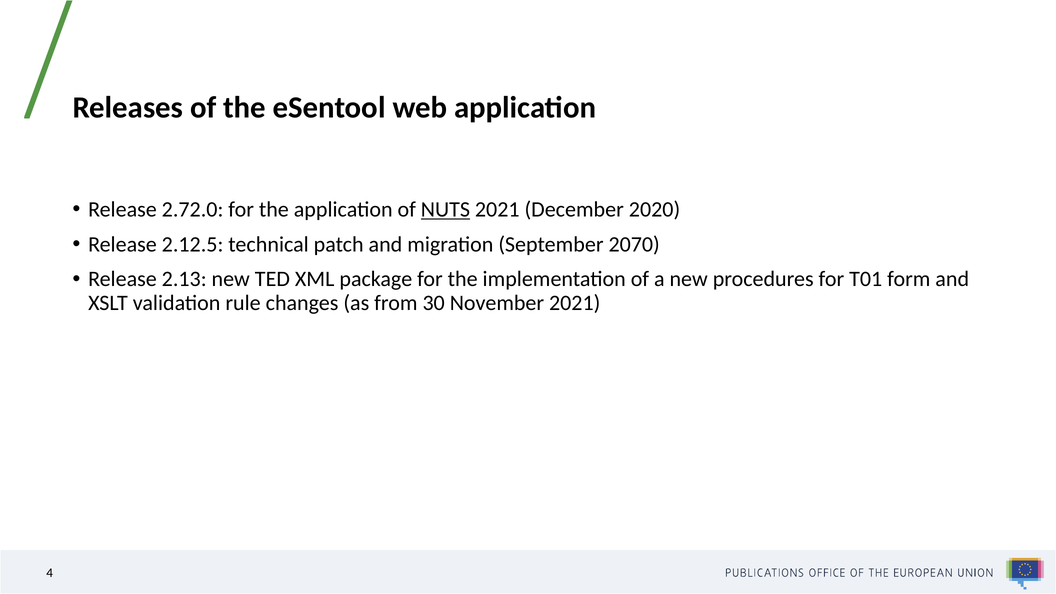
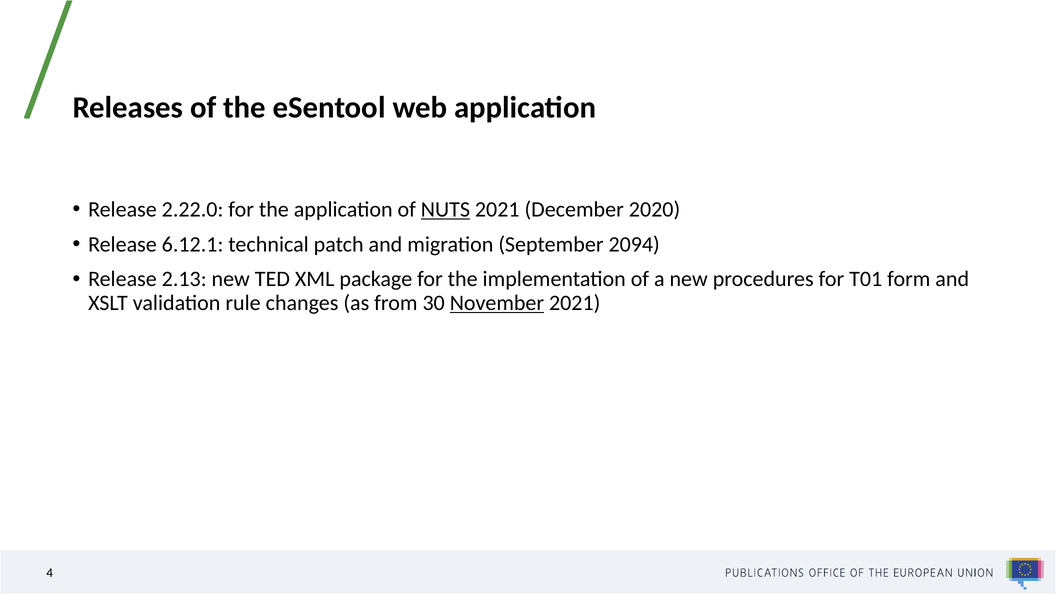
2.72.0: 2.72.0 -> 2.22.0
2.12.5: 2.12.5 -> 6.12.1
2070: 2070 -> 2094
November underline: none -> present
